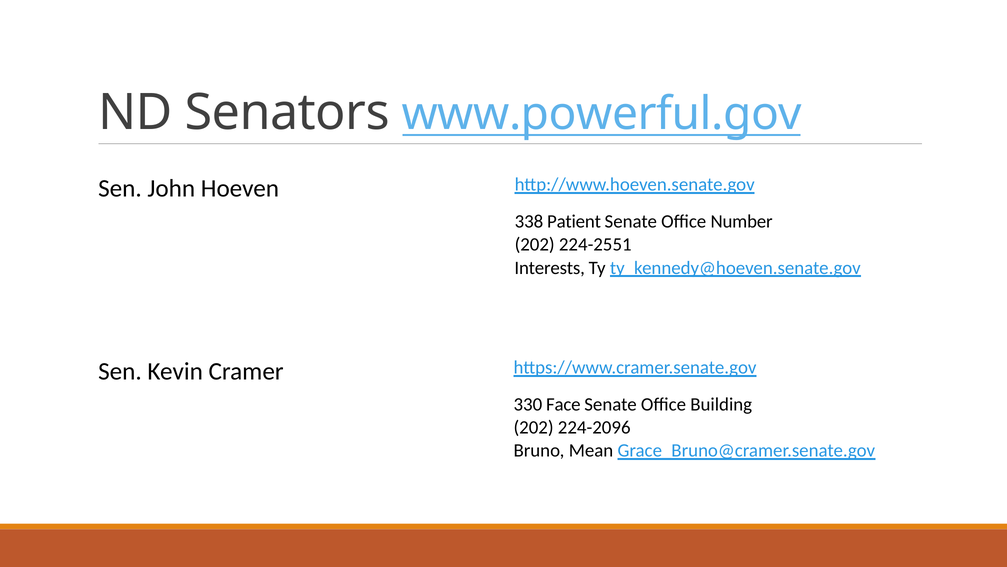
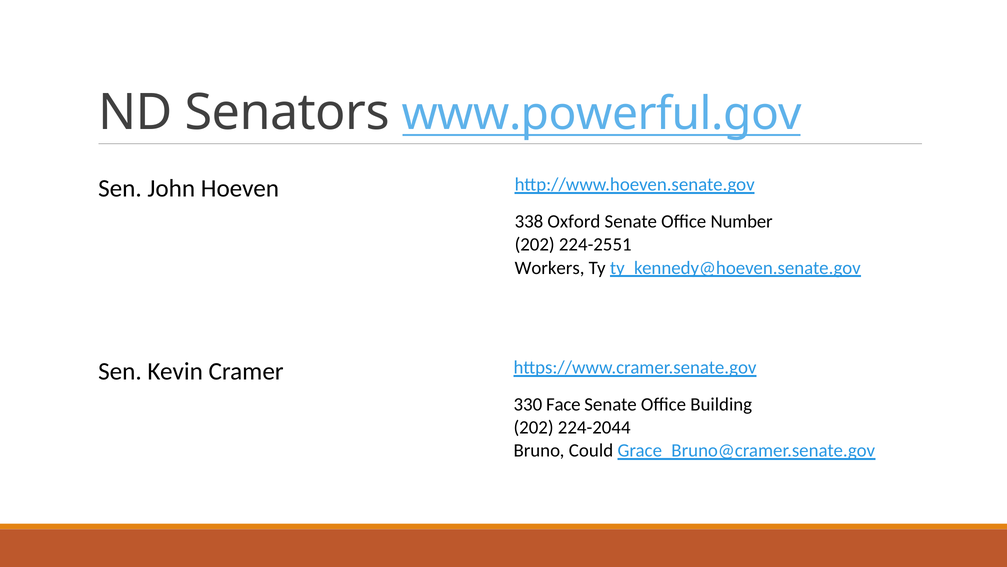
Patient: Patient -> Oxford
Interests: Interests -> Workers
224-2096: 224-2096 -> 224-2044
Mean: Mean -> Could
